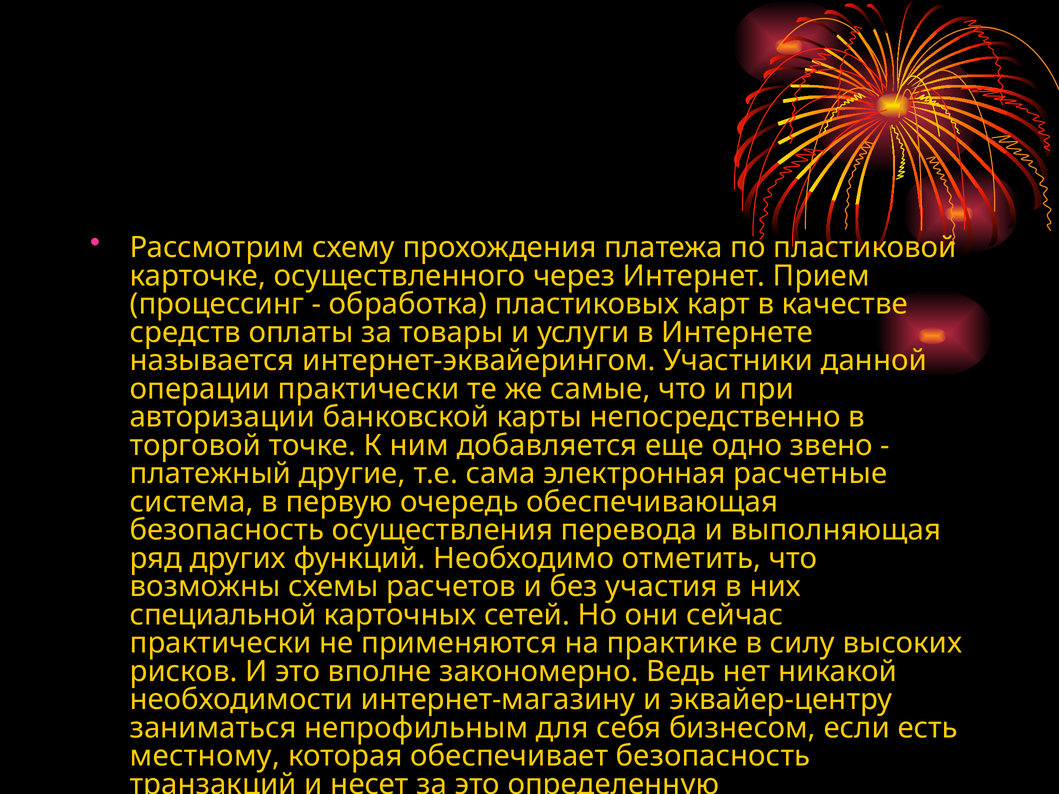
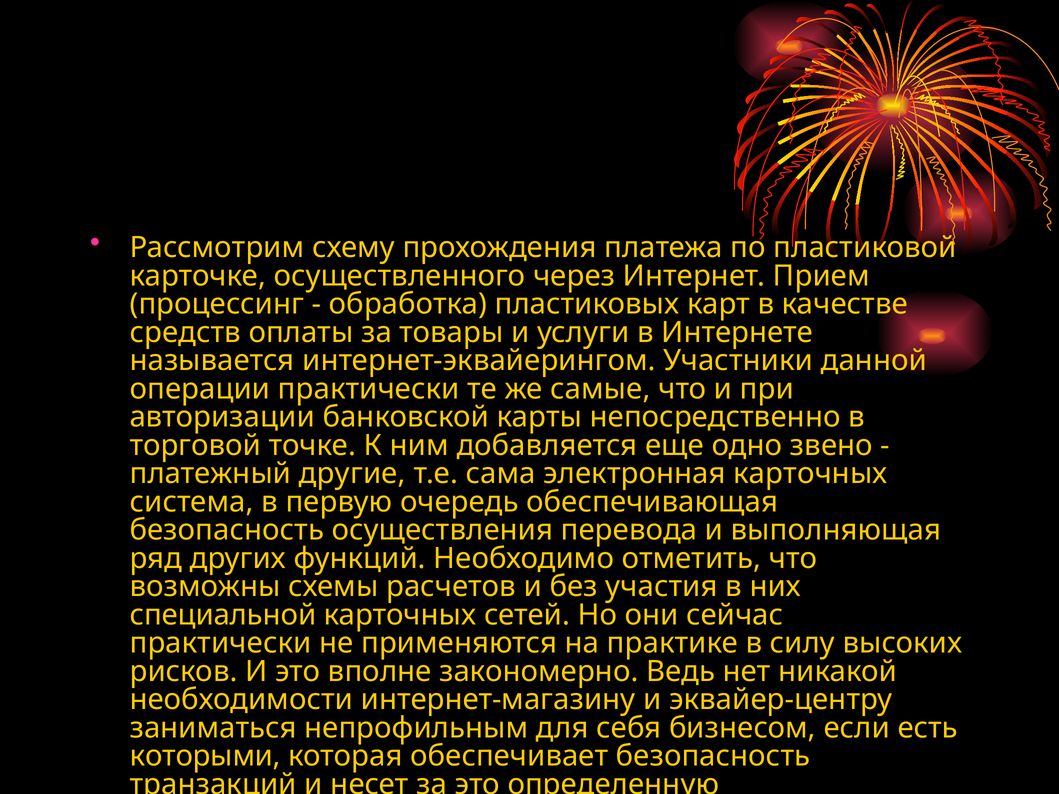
электронная расчетные: расчетные -> карточных
местному: местному -> которыми
